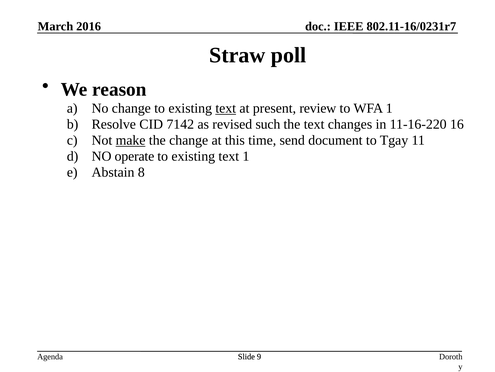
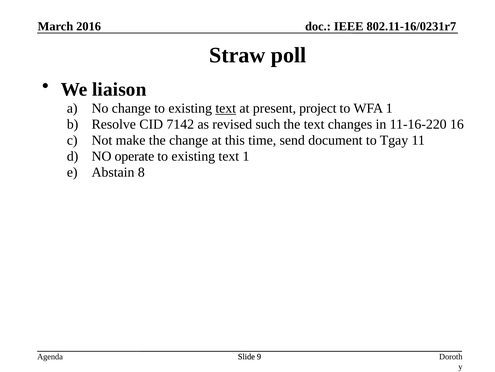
reason: reason -> liaison
review: review -> project
make underline: present -> none
